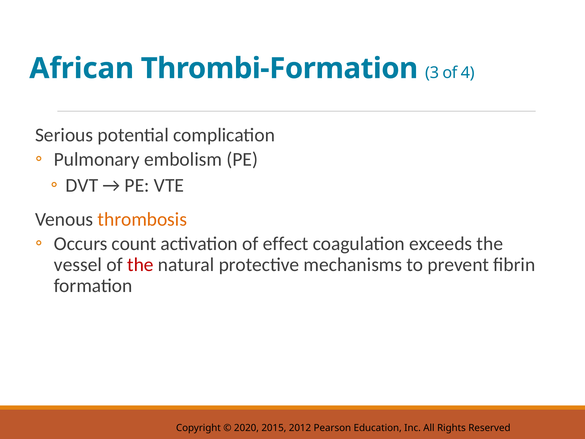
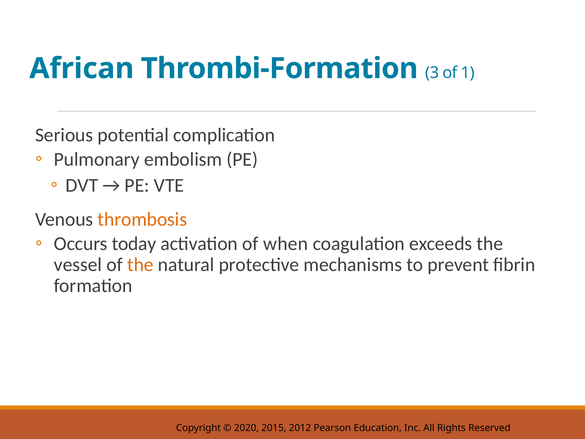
4: 4 -> 1
count: count -> today
effect: effect -> when
the at (140, 265) colour: red -> orange
